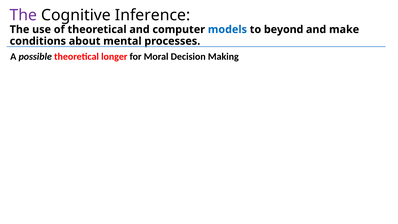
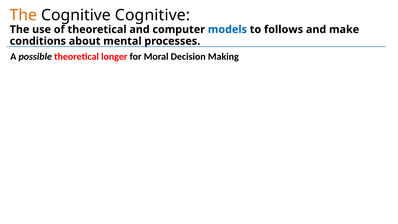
The at (23, 15) colour: purple -> orange
Cognitive Inference: Inference -> Cognitive
beyond: beyond -> follows
